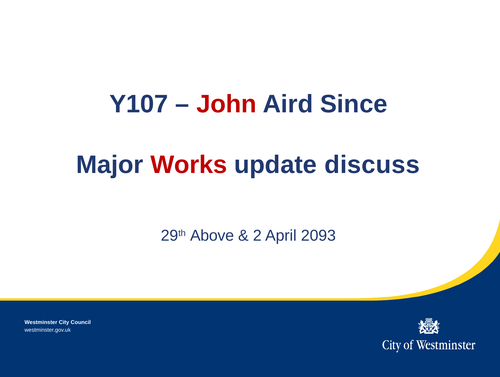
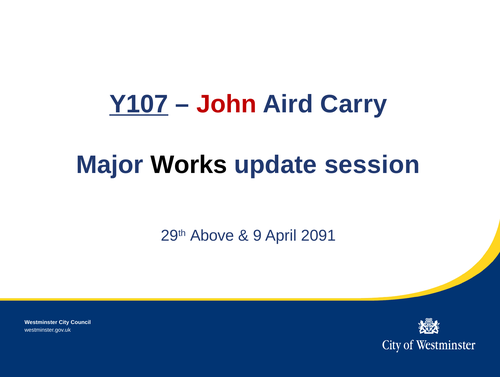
Y107 underline: none -> present
Since: Since -> Carry
Works colour: red -> black
discuss: discuss -> session
2: 2 -> 9
2093: 2093 -> 2091
